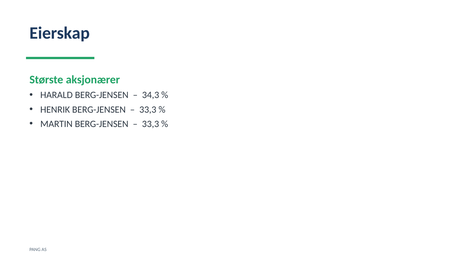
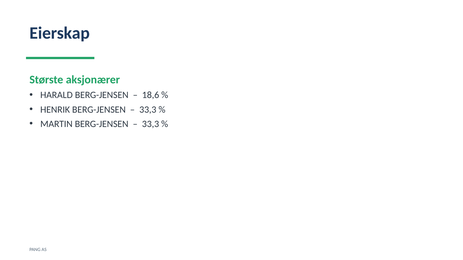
34,3: 34,3 -> 18,6
